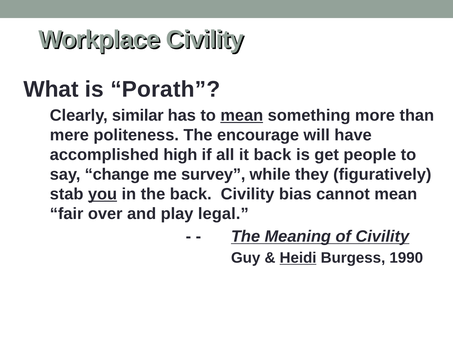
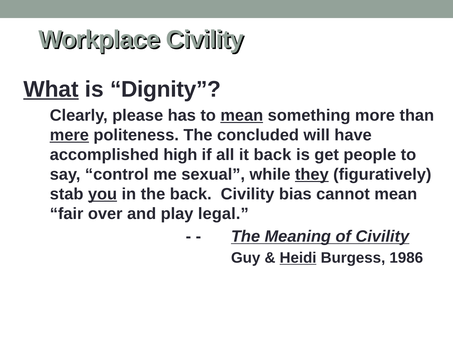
What underline: none -> present
Porath: Porath -> Dignity
similar: similar -> please
mere underline: none -> present
encourage: encourage -> concluded
change: change -> control
survey: survey -> sexual
they underline: none -> present
1990: 1990 -> 1986
